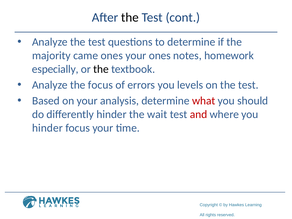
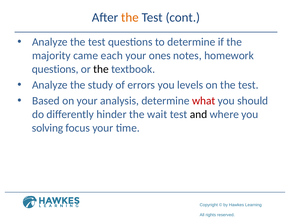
the at (130, 17) colour: black -> orange
came ones: ones -> each
especially at (55, 69): especially -> questions
the focus: focus -> study
and colour: red -> black
hinder at (47, 128): hinder -> solving
